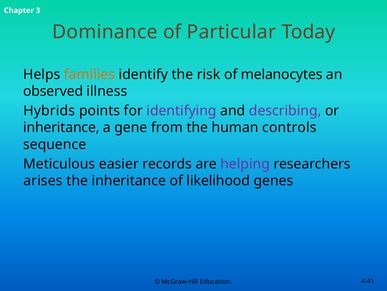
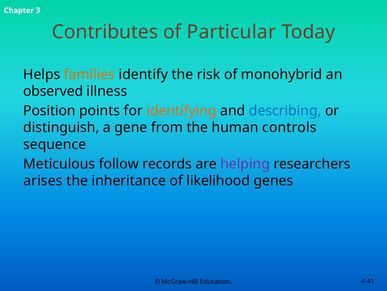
Dominance: Dominance -> Contributes
melanocytes: melanocytes -> monohybrid
Hybrids: Hybrids -> Position
identifying colour: purple -> orange
describing colour: purple -> blue
inheritance at (61, 127): inheritance -> distinguish
easier: easier -> follow
